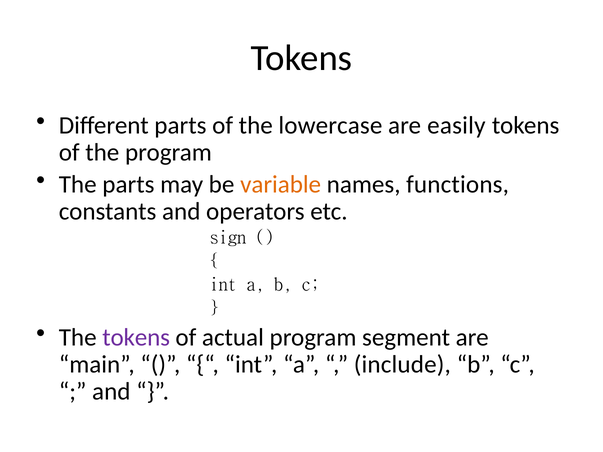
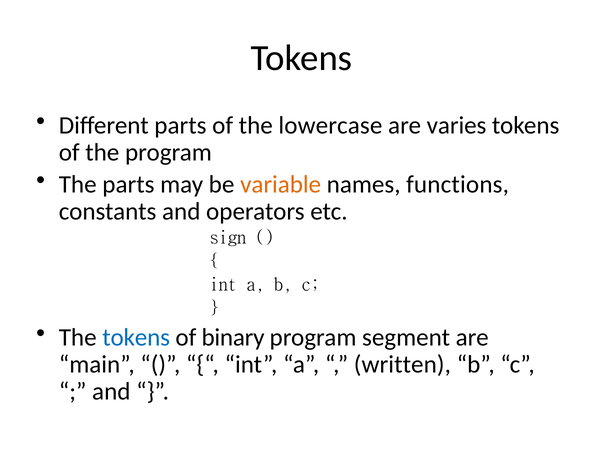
easily: easily -> varies
tokens at (136, 338) colour: purple -> blue
actual: actual -> binary
include: include -> written
